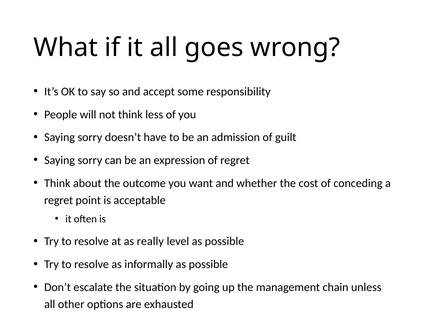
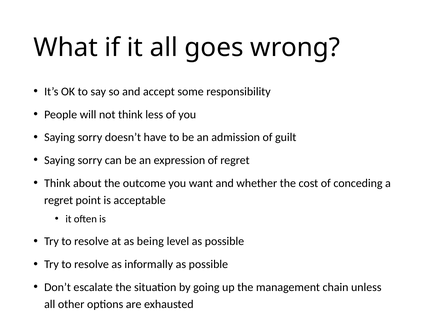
really: really -> being
